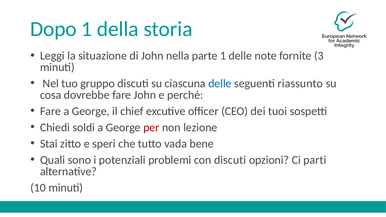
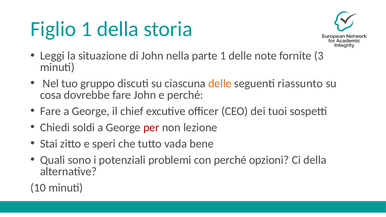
Dopo: Dopo -> Figlio
delle at (220, 83) colour: blue -> orange
con discuti: discuti -> perché
Ci parti: parti -> della
